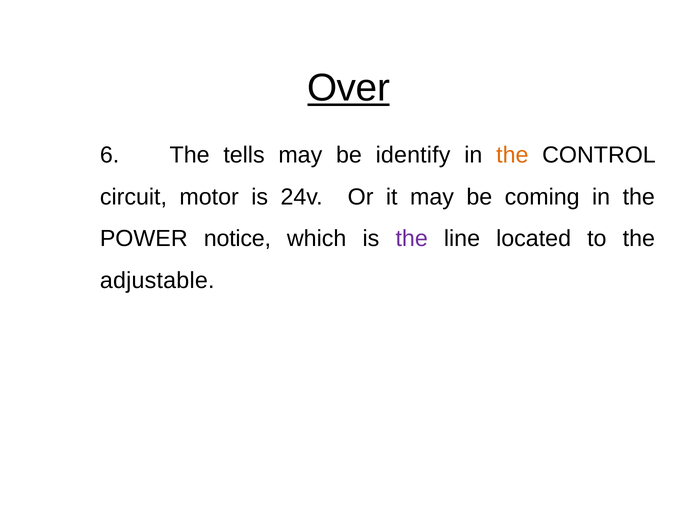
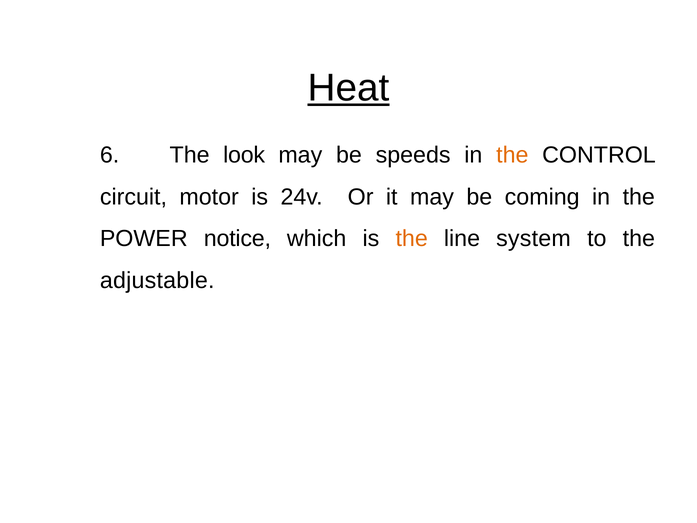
Over: Over -> Heat
tells: tells -> look
identify: identify -> speeds
the at (412, 239) colour: purple -> orange
located: located -> system
